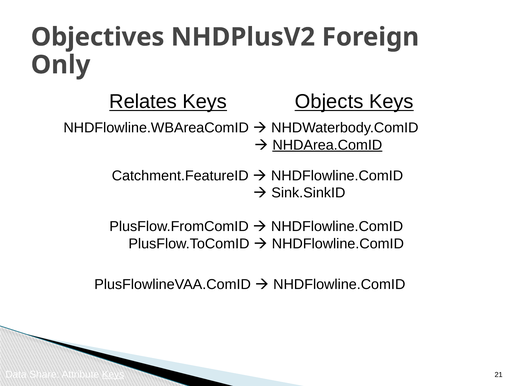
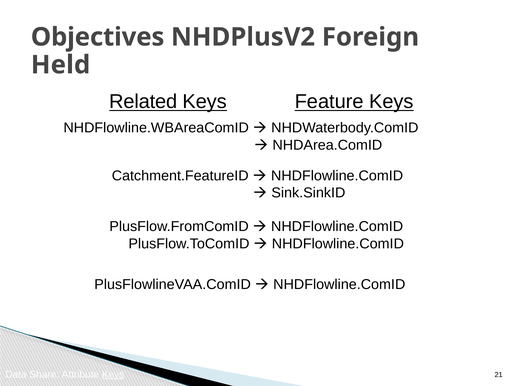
Only: Only -> Held
Relates: Relates -> Related
Objects: Objects -> Feature
NHDArea.ComID underline: present -> none
